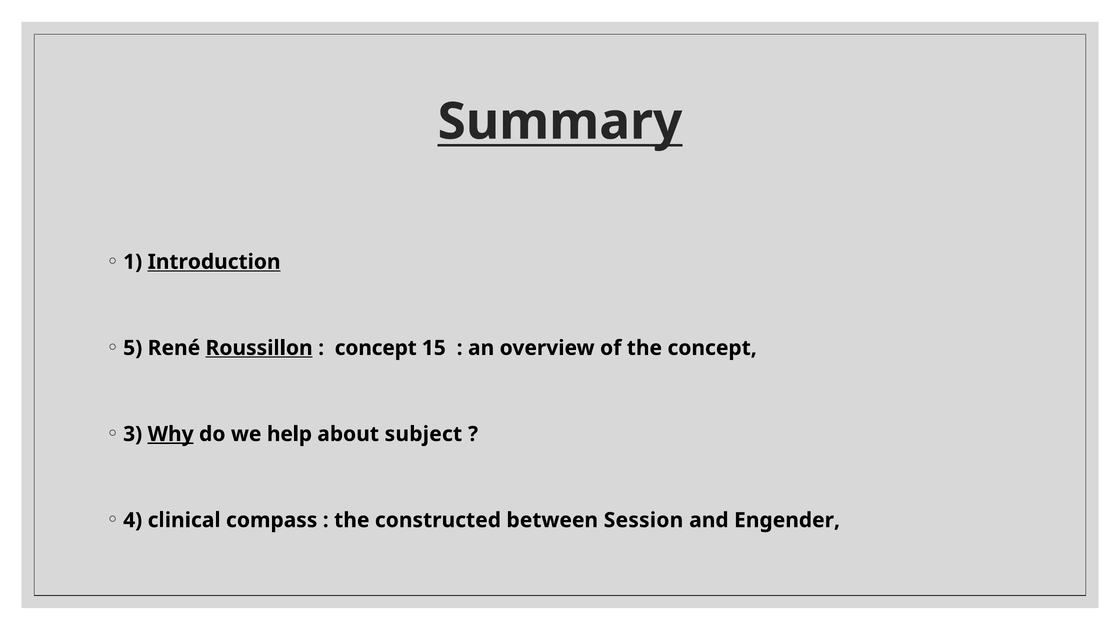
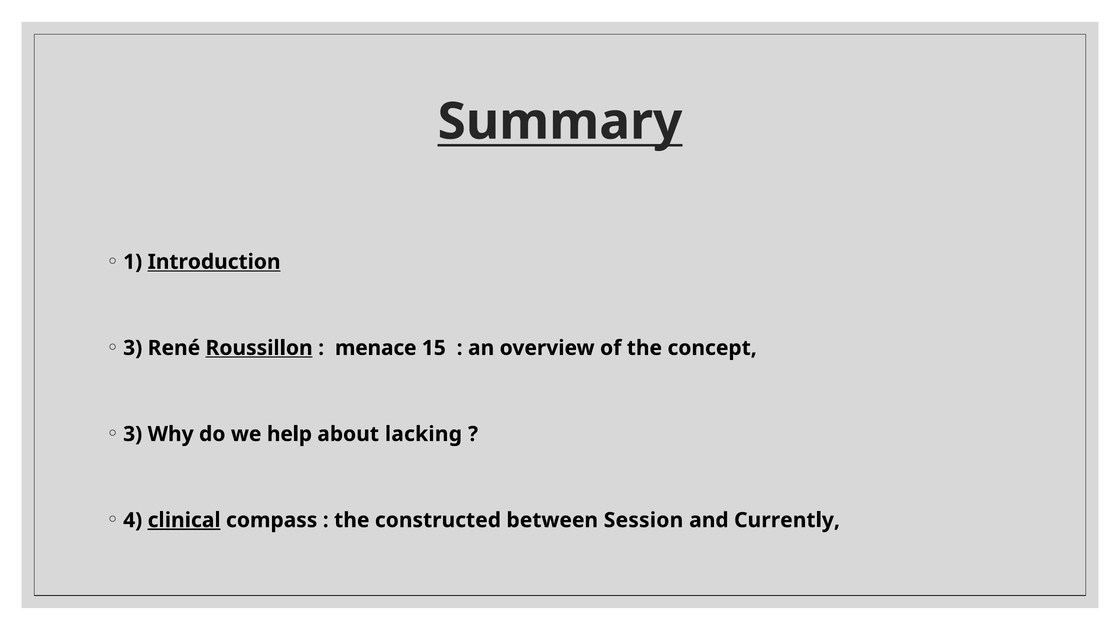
5 at (133, 348): 5 -> 3
concept at (376, 348): concept -> menace
Why underline: present -> none
subject: subject -> lacking
clinical underline: none -> present
Engender: Engender -> Currently
